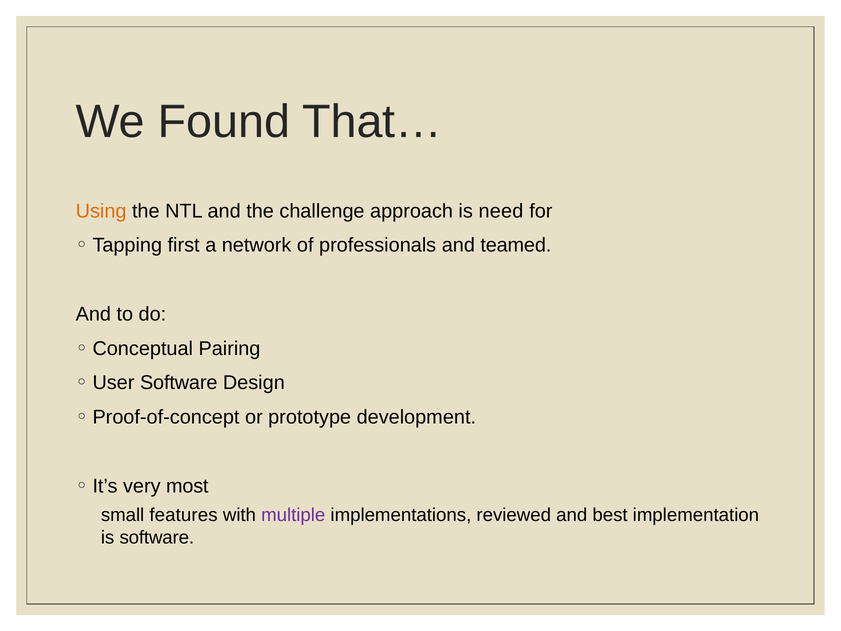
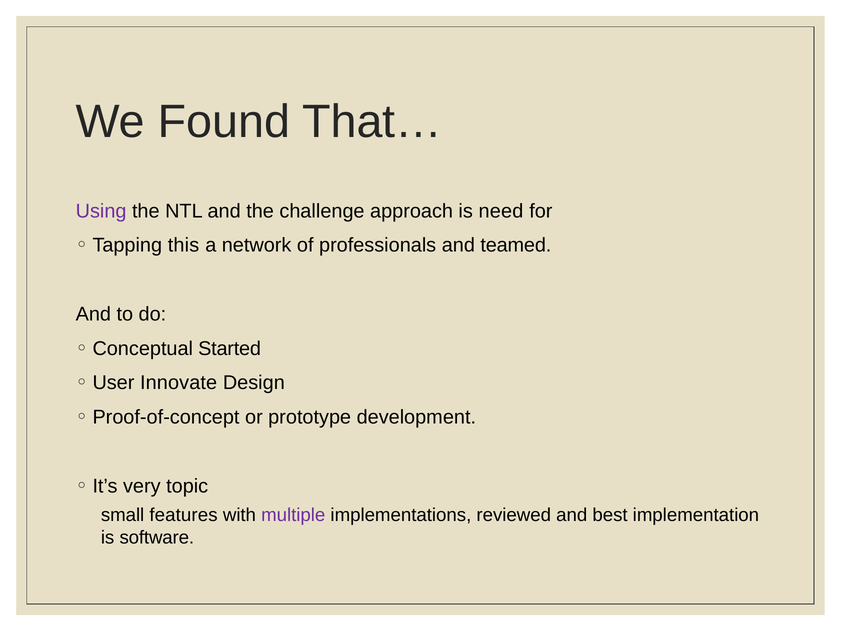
Using colour: orange -> purple
first: first -> this
Pairing: Pairing -> Started
Software at (179, 383): Software -> Innovate
most: most -> topic
